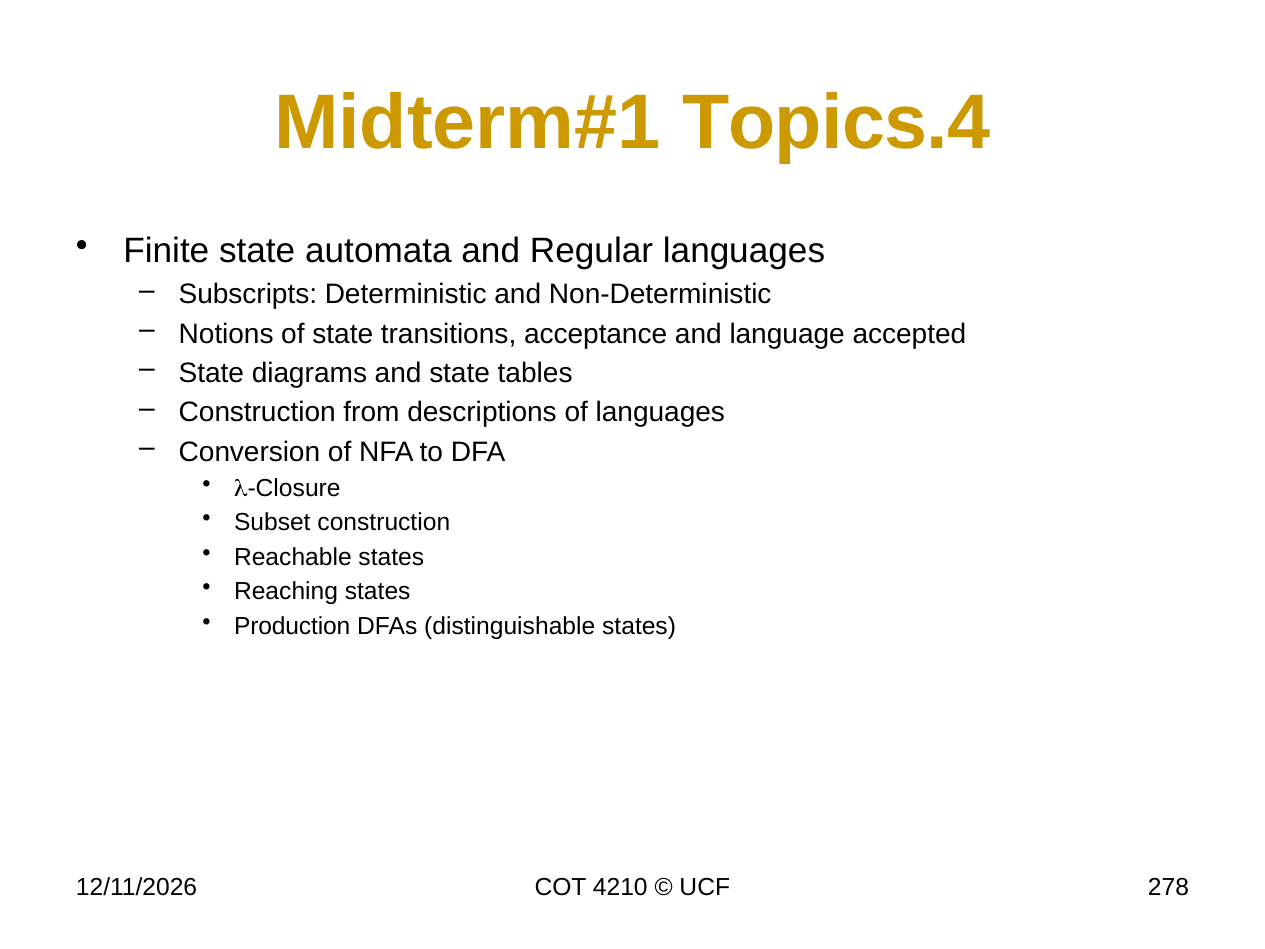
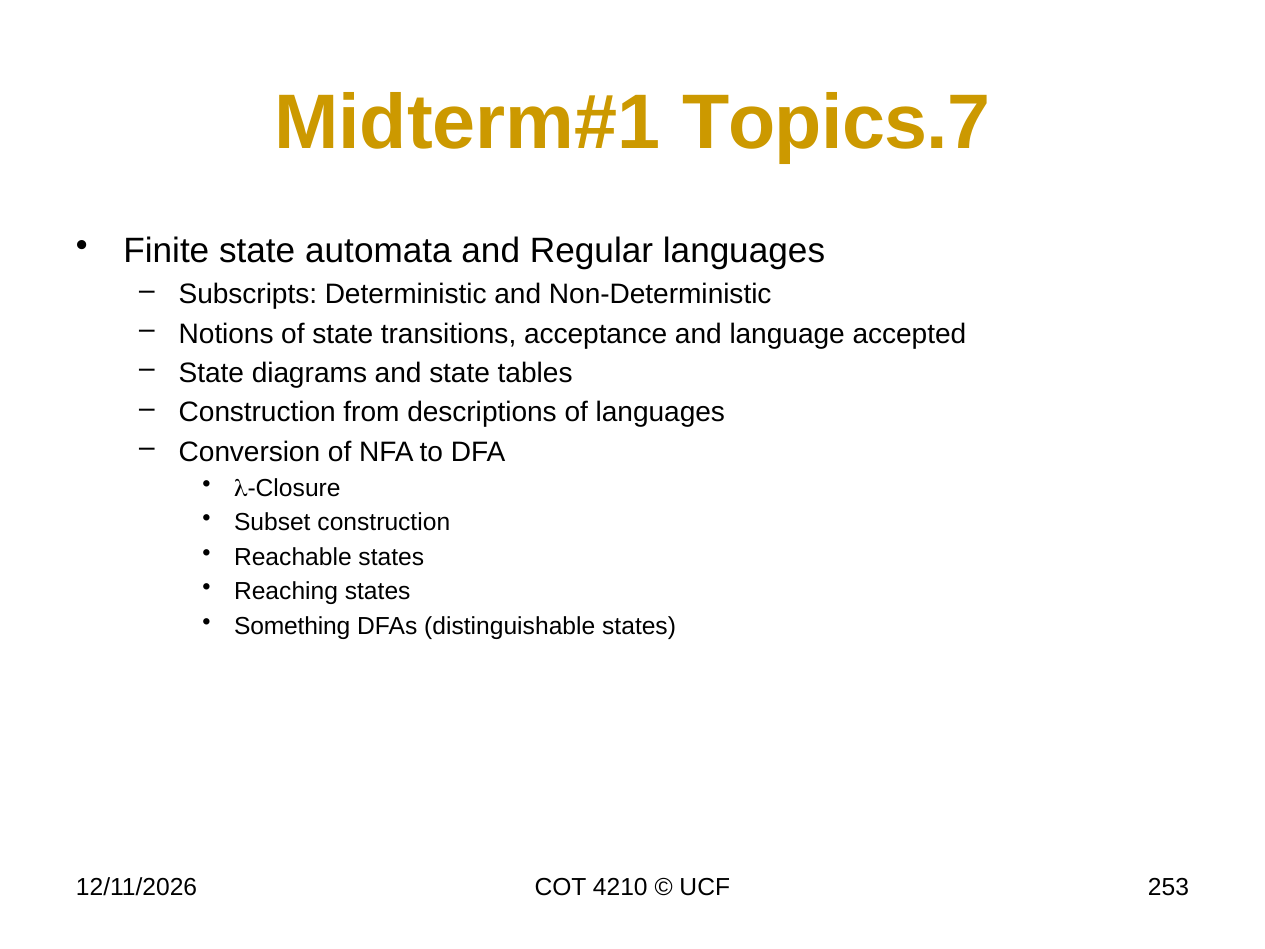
Topics.4: Topics.4 -> Topics.7
Production: Production -> Something
278: 278 -> 253
